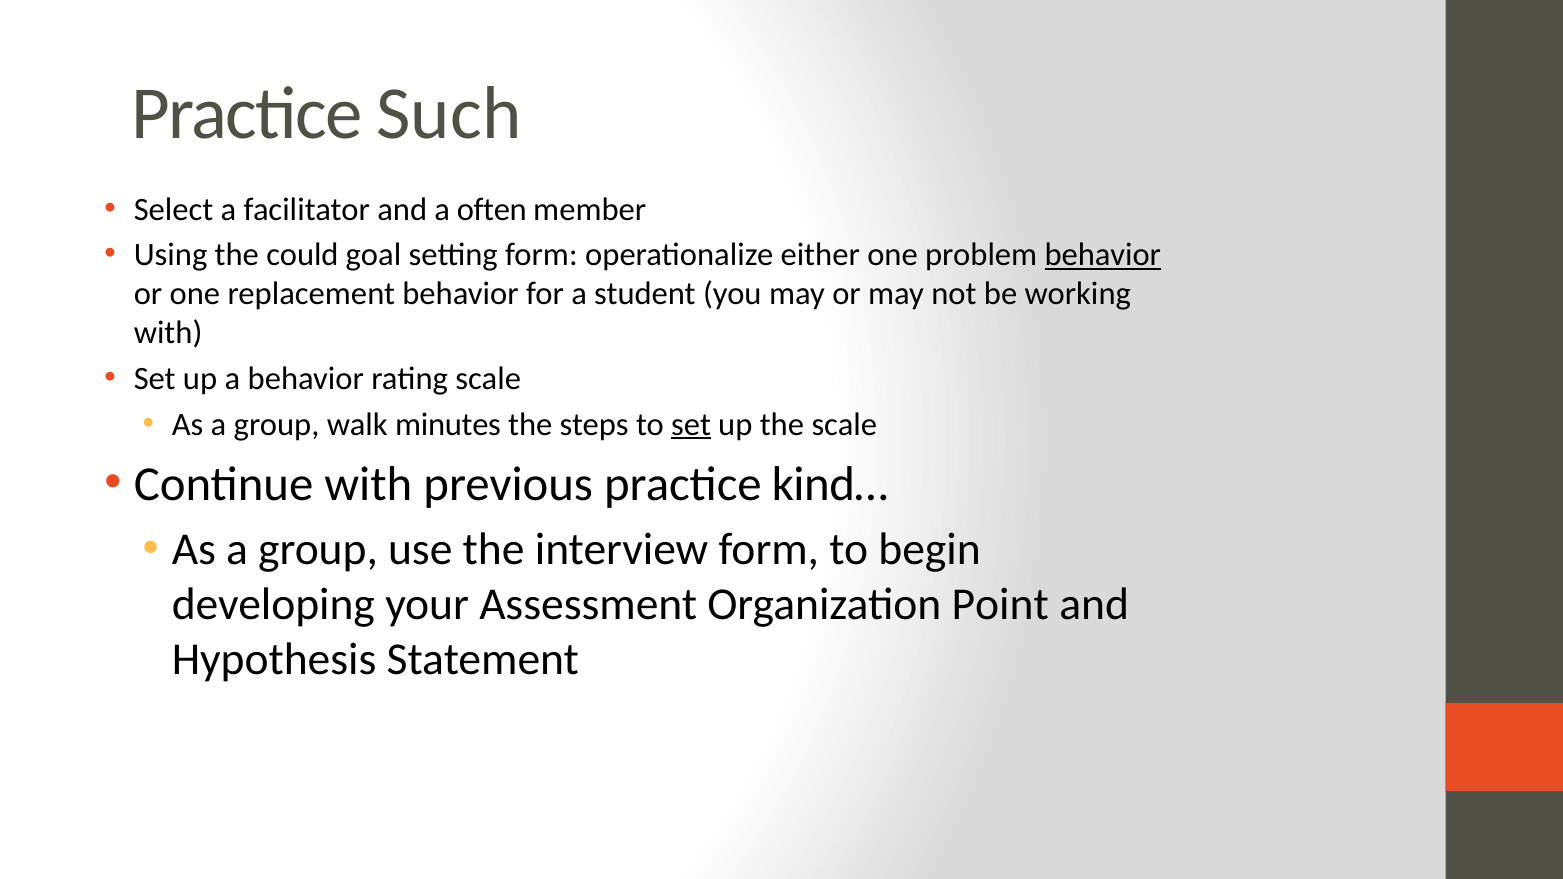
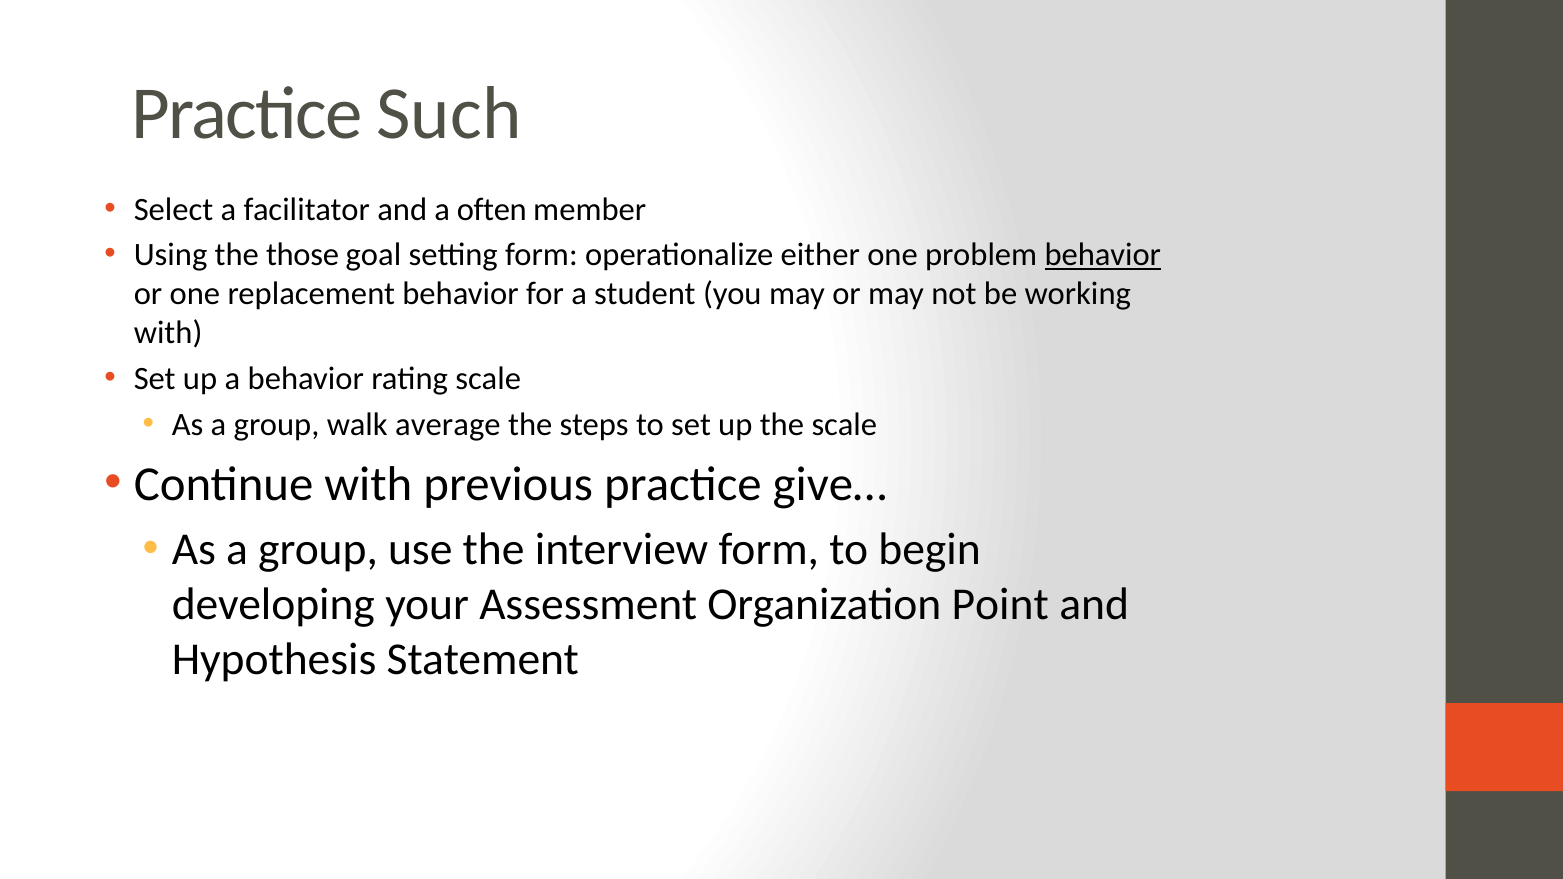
could: could -> those
minutes: minutes -> average
set at (691, 424) underline: present -> none
kind…: kind… -> give…
